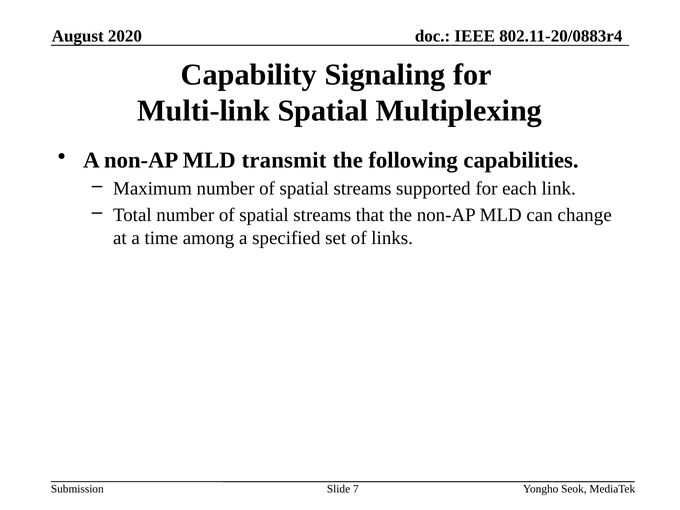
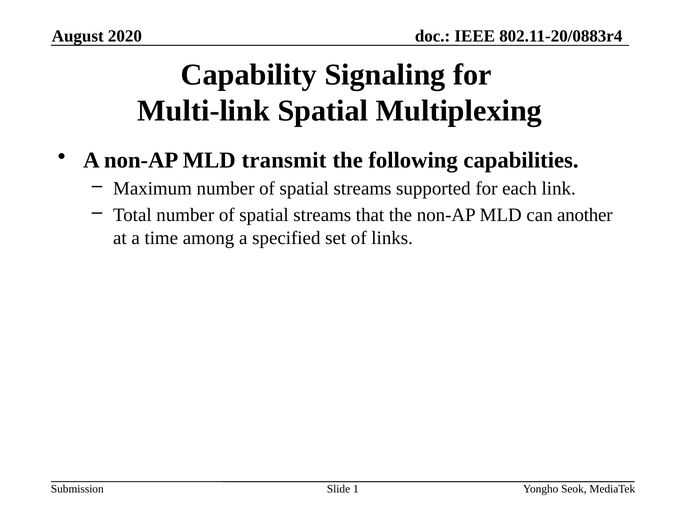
change: change -> another
7: 7 -> 1
